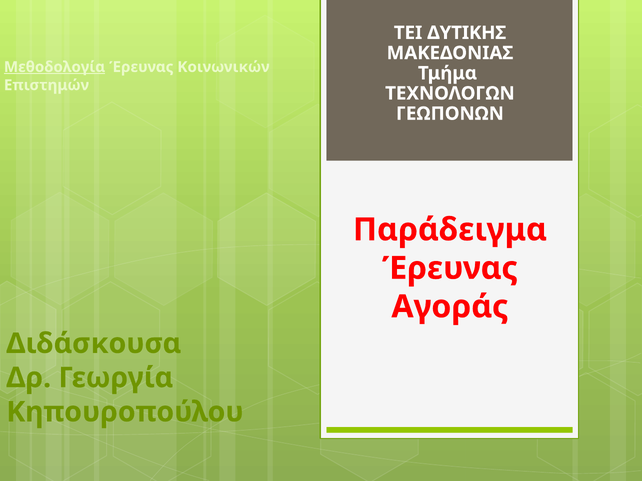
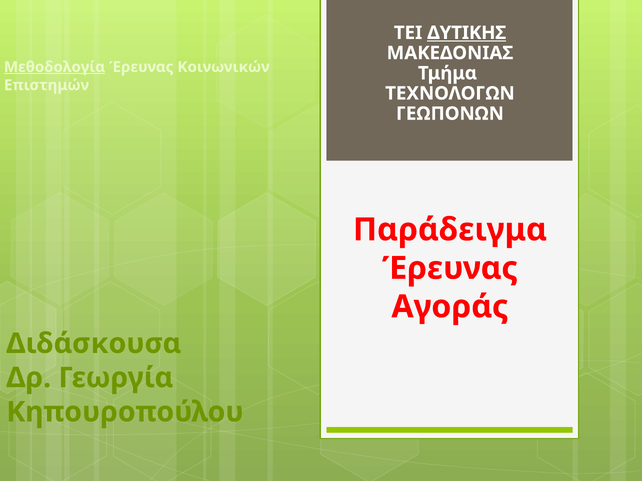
ΔΥΤΙΚΗΣ underline: none -> present
